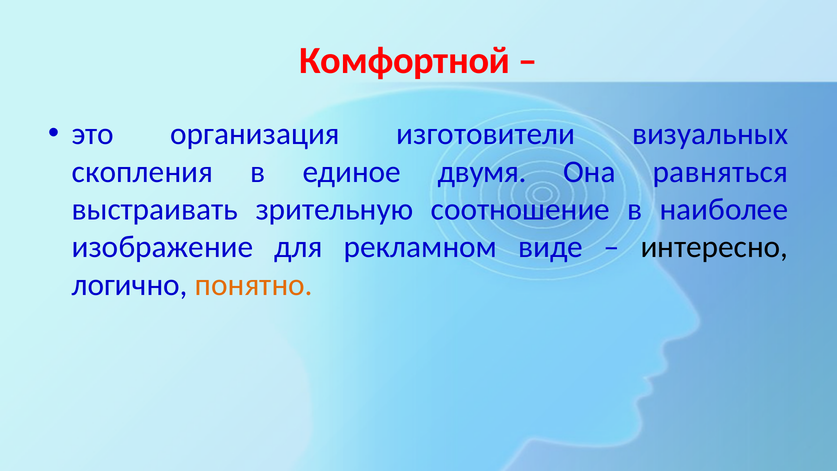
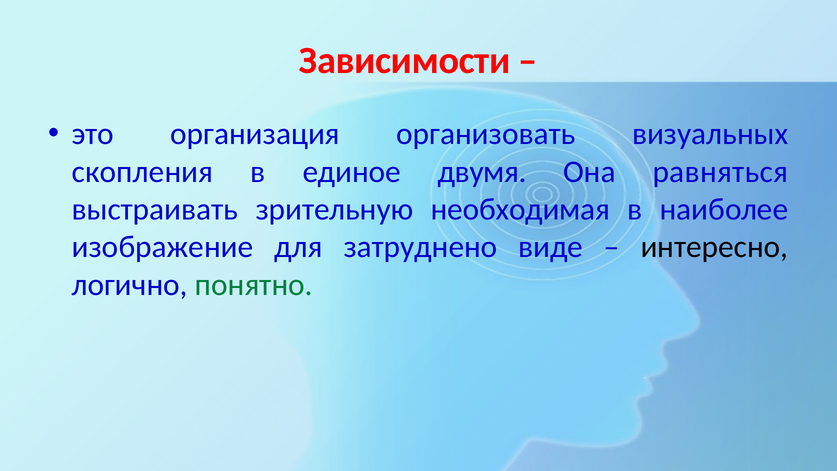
Комфортной: Комфортной -> Зависимости
изготовители: изготовители -> организовать
соотношение: соотношение -> необходимая
рекламном: рекламном -> затруднено
понятно colour: orange -> green
